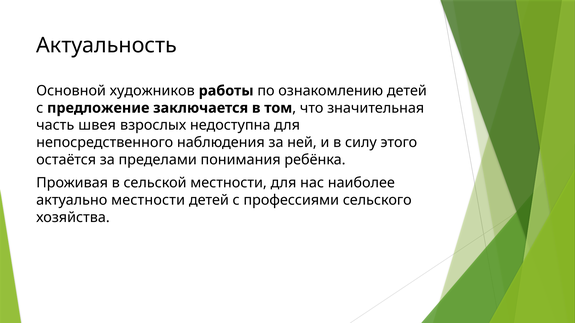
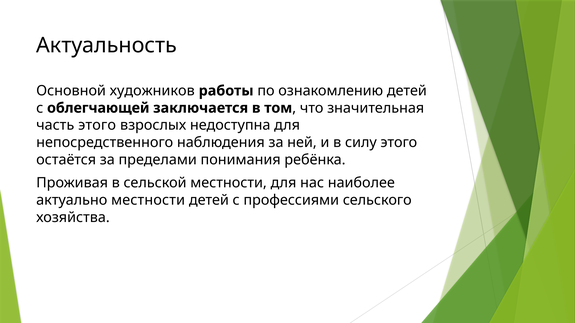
предложение: предложение -> облегчающей
часть швея: швея -> этого
